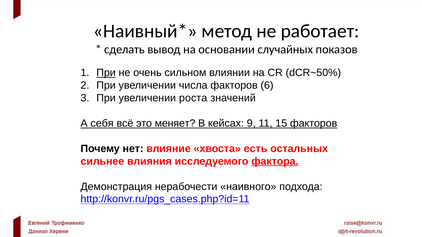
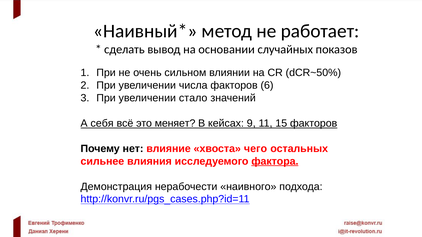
При at (106, 73) underline: present -> none
роста: роста -> стало
есть: есть -> чего
